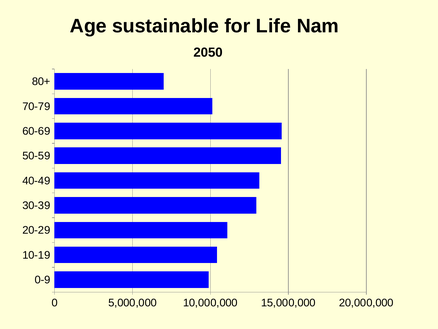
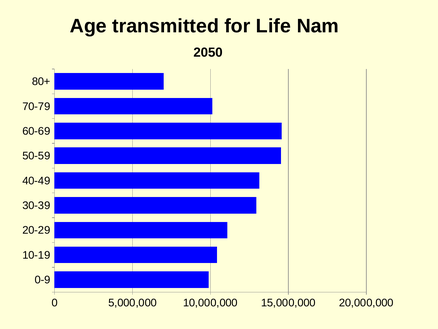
sustainable: sustainable -> transmitted
